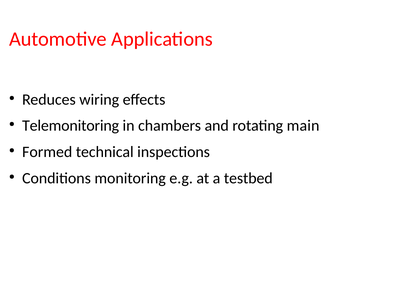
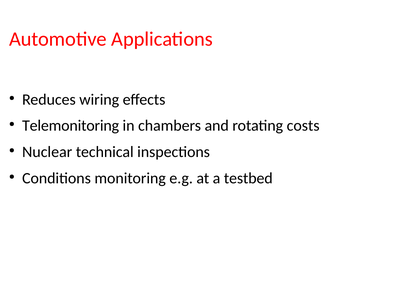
main: main -> costs
Formed: Formed -> Nuclear
